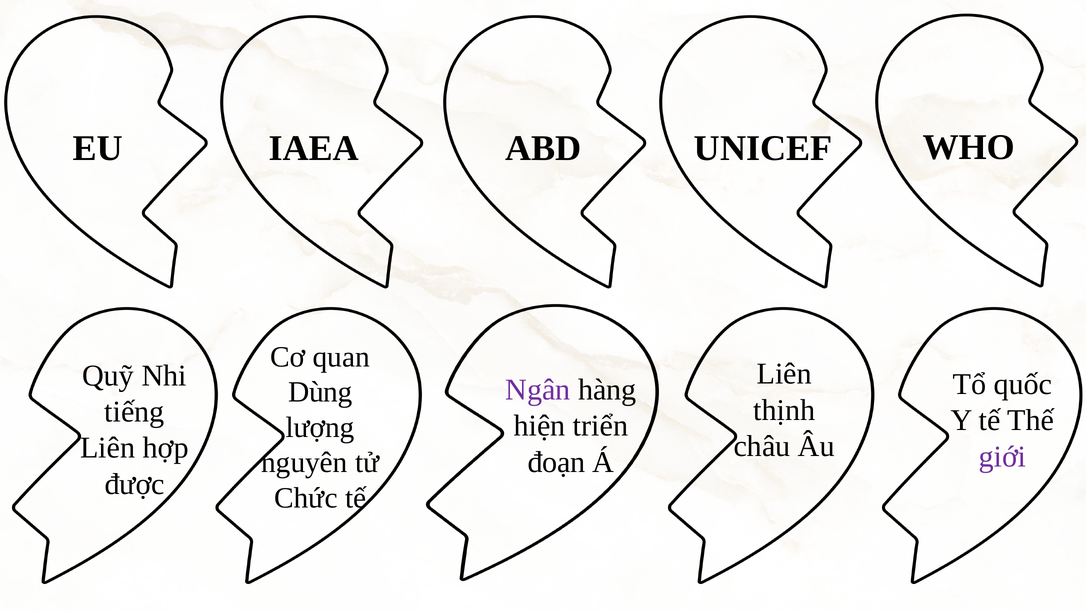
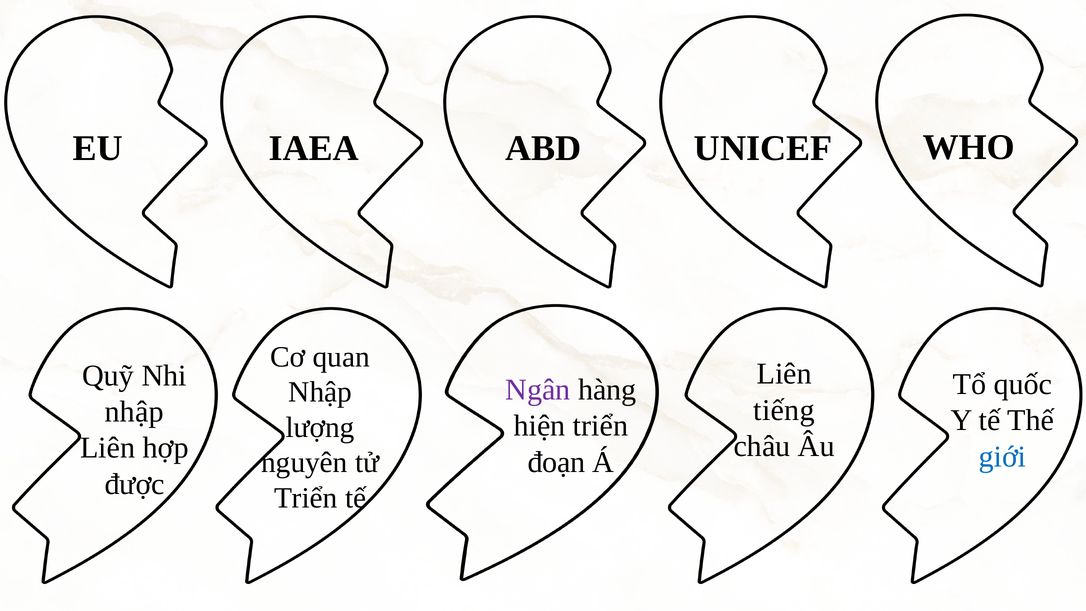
Dùng at (320, 392): Dùng -> Nhập
thịnh: thịnh -> tiếng
tiếng at (134, 412): tiếng -> nhập
giới colour: purple -> blue
Chức at (306, 498): Chức -> Triển
